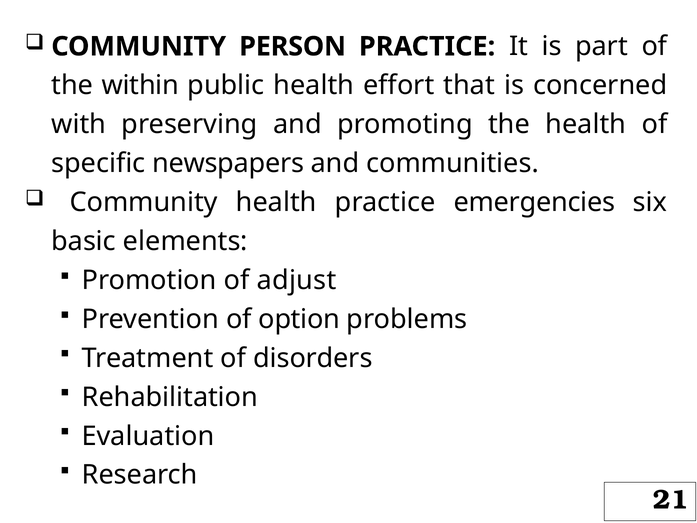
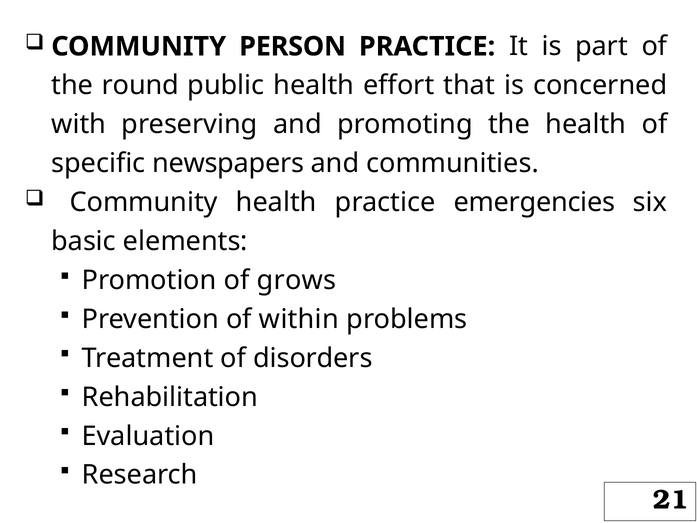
within: within -> round
adjust: adjust -> grows
option: option -> within
